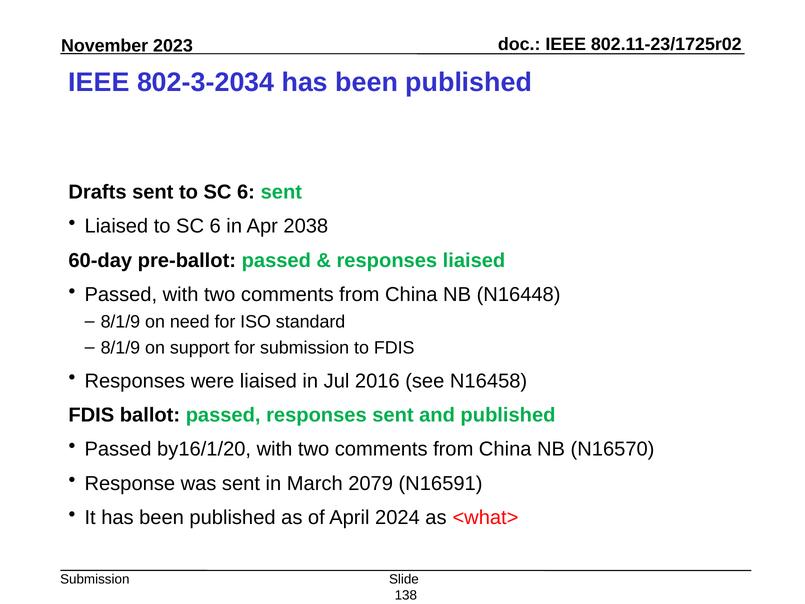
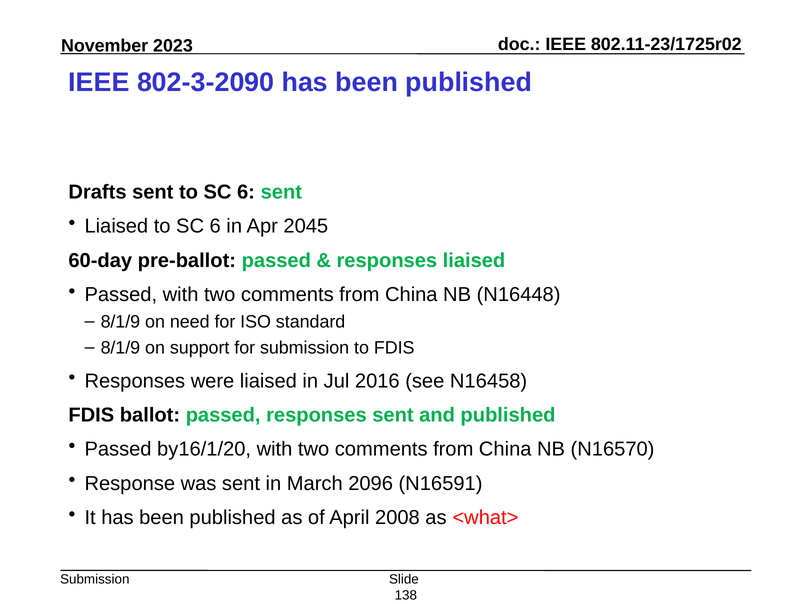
802-3-2034: 802-3-2034 -> 802-3-2090
2038: 2038 -> 2045
2079: 2079 -> 2096
2024: 2024 -> 2008
